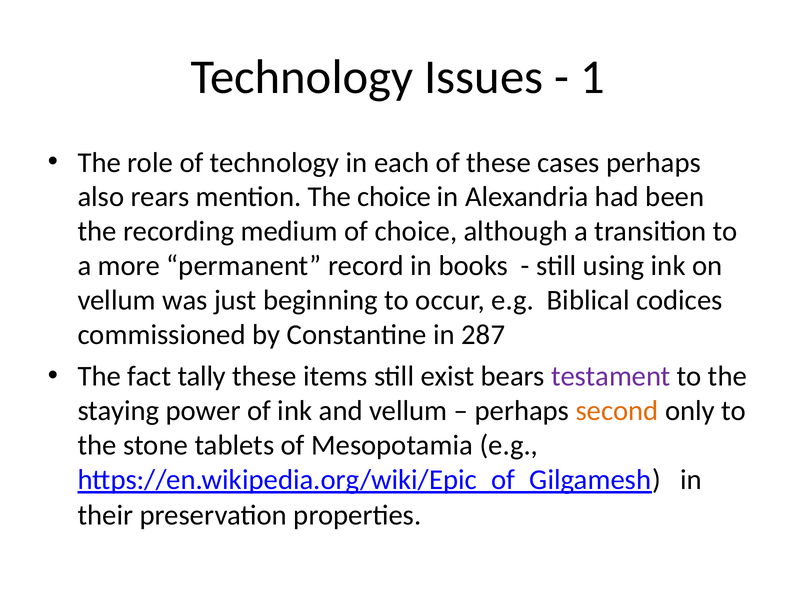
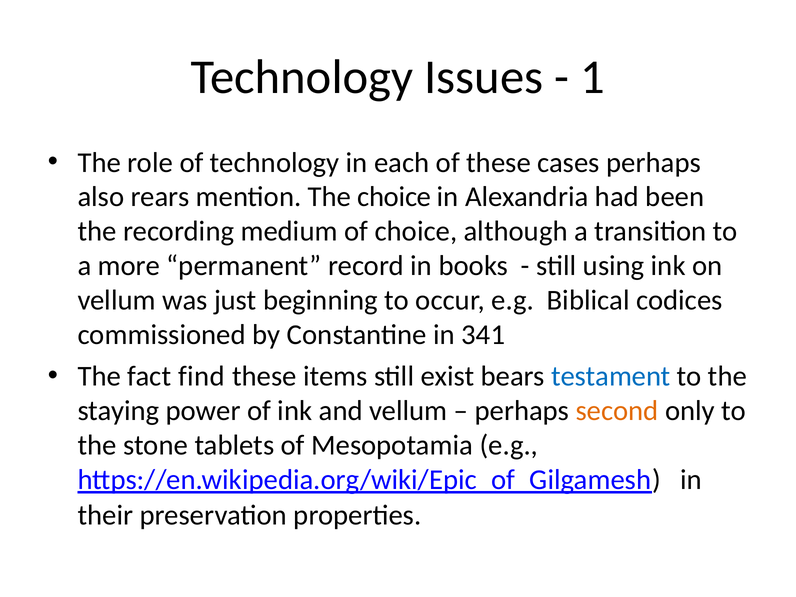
287: 287 -> 341
tally: tally -> find
testament colour: purple -> blue
